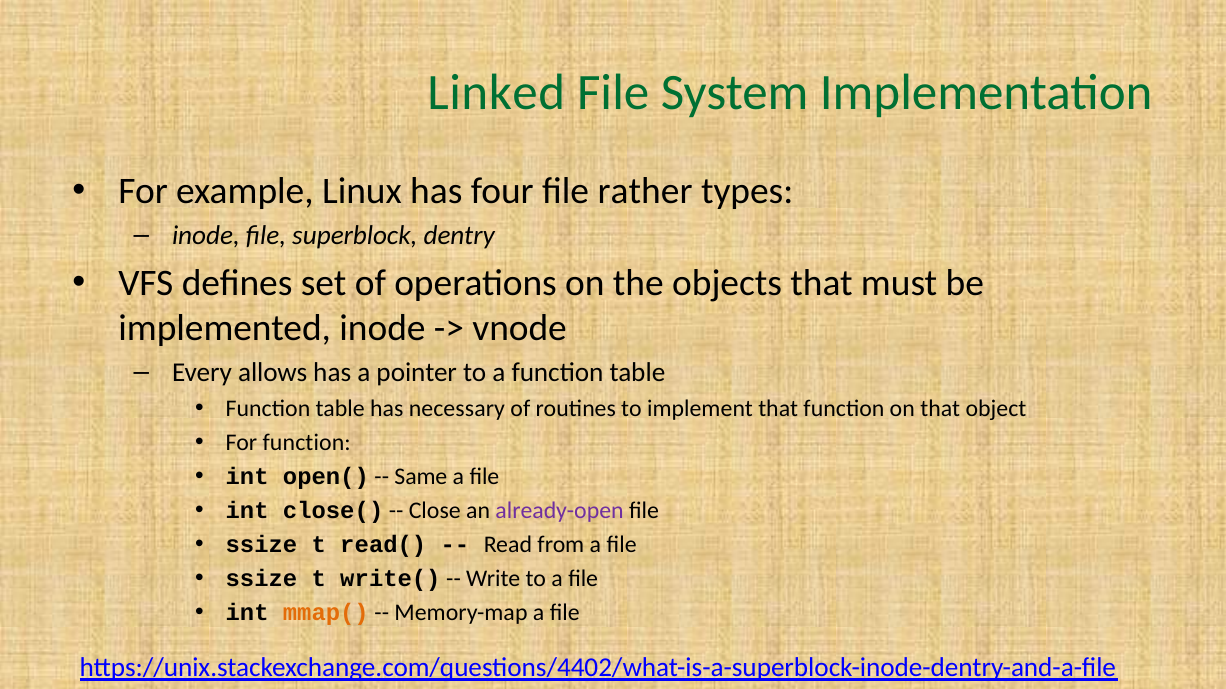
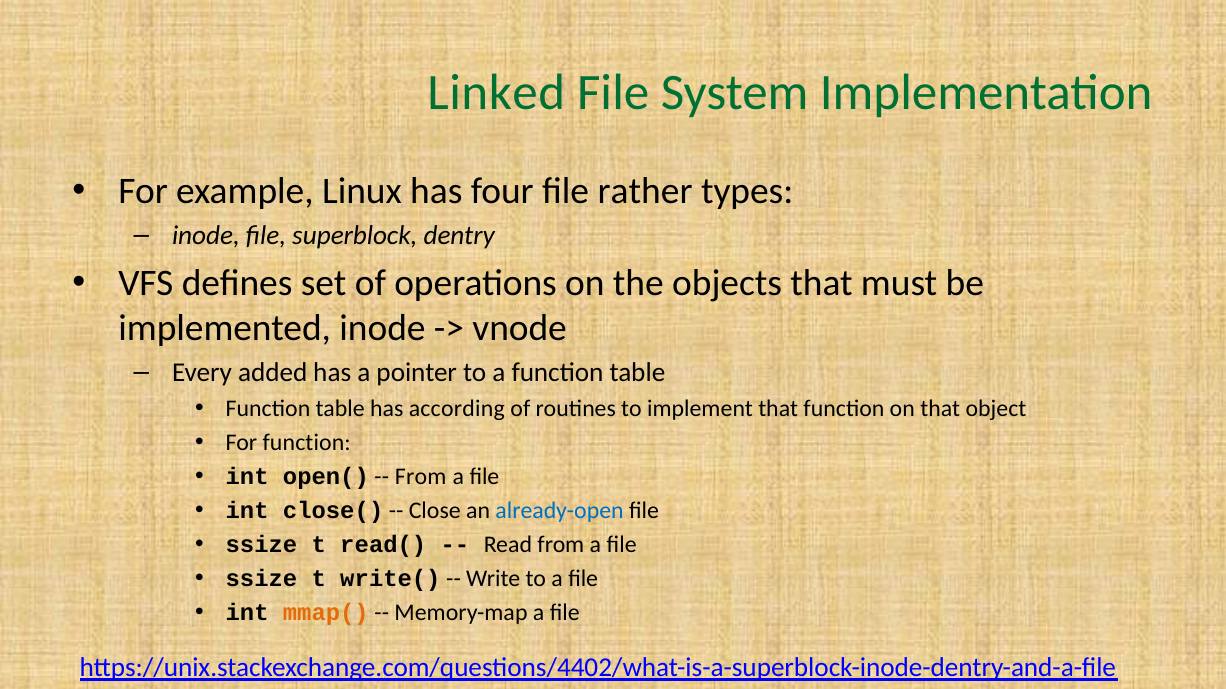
allows: allows -> added
necessary: necessary -> according
Same at (421, 477): Same -> From
already-open colour: purple -> blue
